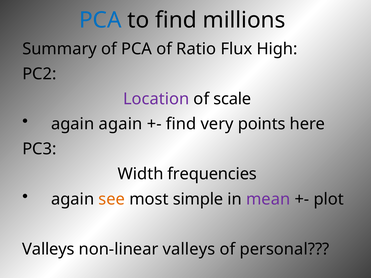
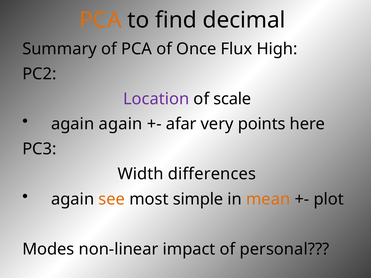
PCA at (100, 20) colour: blue -> orange
millions: millions -> decimal
Ratio: Ratio -> Once
find at (181, 124): find -> afar
frequencies: frequencies -> differences
mean colour: purple -> orange
Valleys at (48, 249): Valleys -> Modes
non-linear valleys: valleys -> impact
